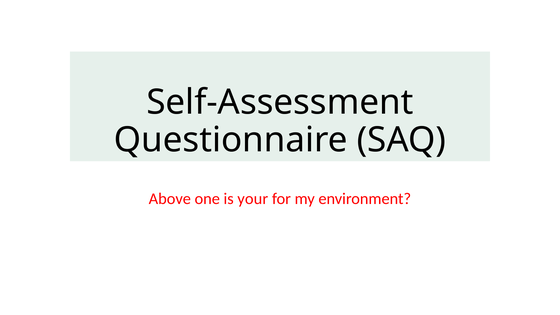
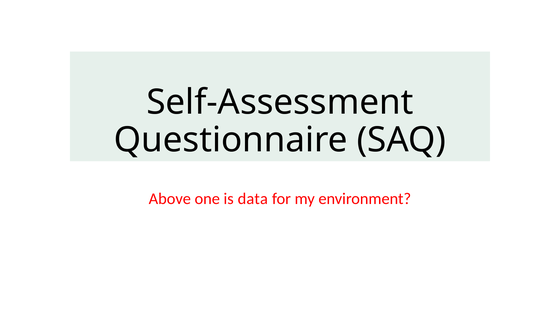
your: your -> data
